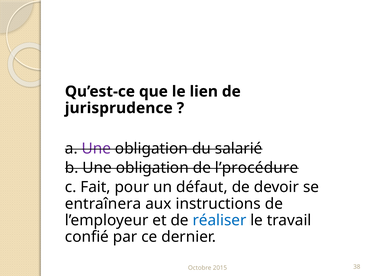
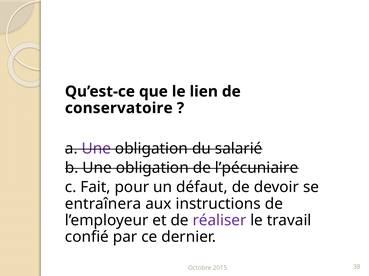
jurisprudence: jurisprudence -> conservatoire
l’procédure: l’procédure -> l’pécuniaire
réaliser colour: blue -> purple
